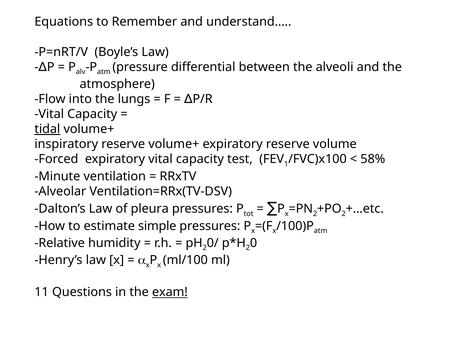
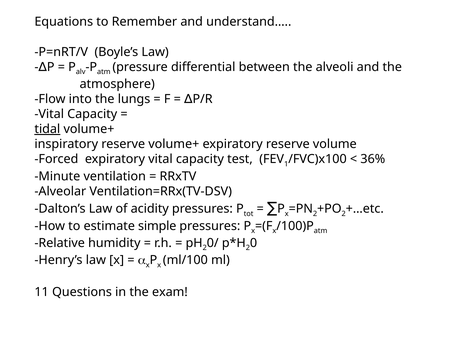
58%: 58% -> 36%
pleura: pleura -> acidity
exam underline: present -> none
